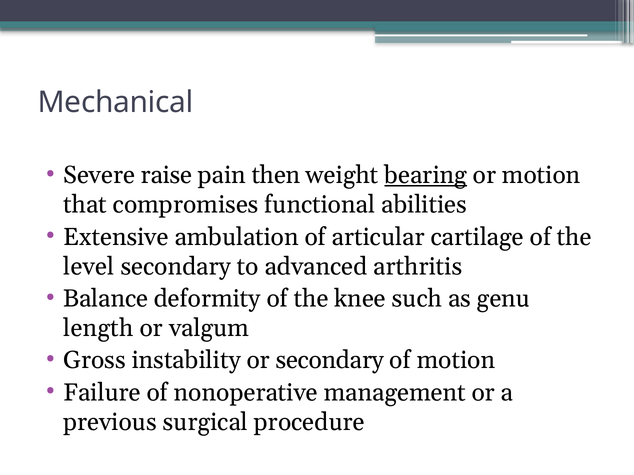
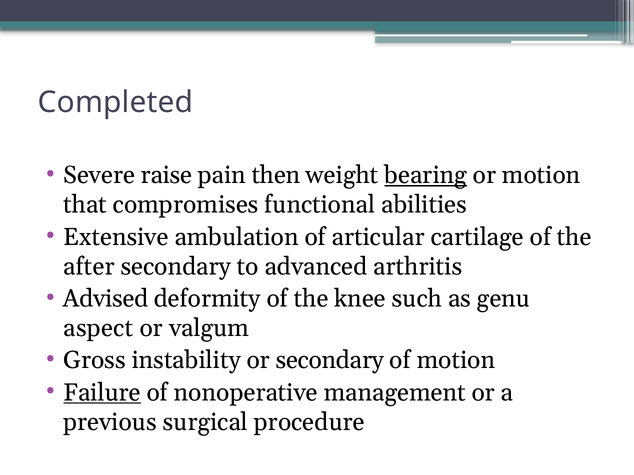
Mechanical: Mechanical -> Completed
level: level -> after
Balance: Balance -> Advised
length: length -> aspect
Failure underline: none -> present
